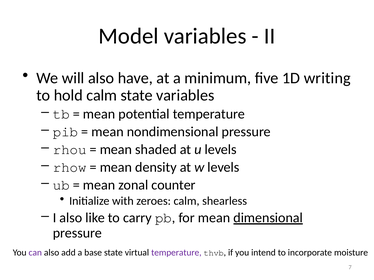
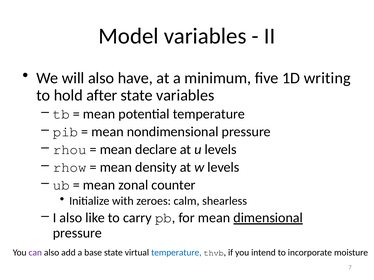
hold calm: calm -> after
shaded: shaded -> declare
temperature at (176, 253) colour: purple -> blue
